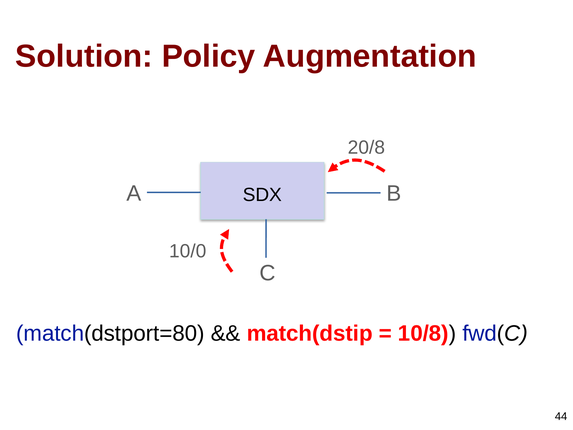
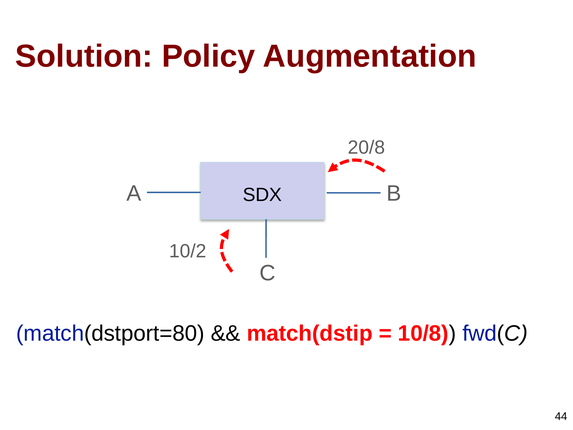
10/0: 10/0 -> 10/2
